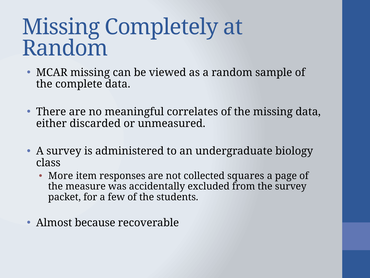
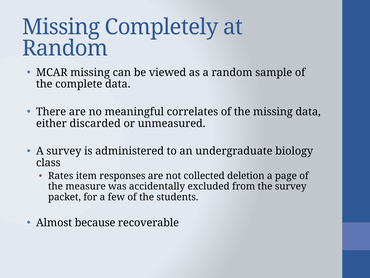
More: More -> Rates
squares: squares -> deletion
